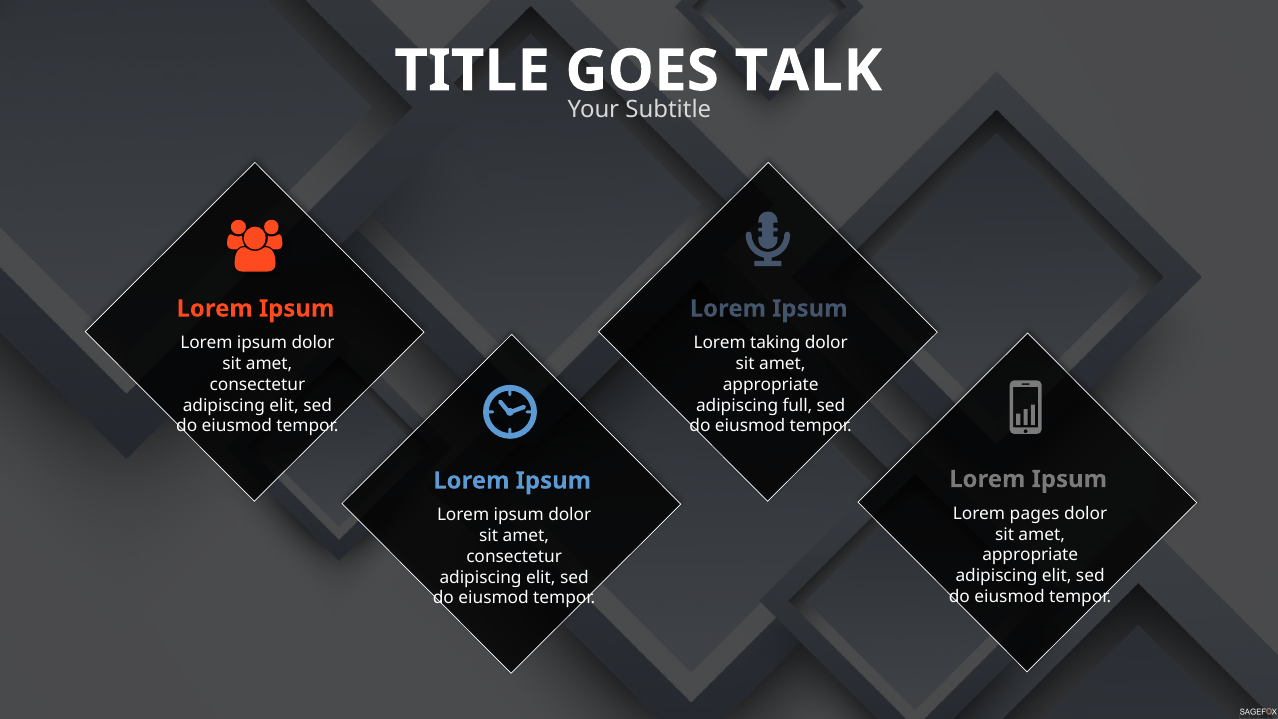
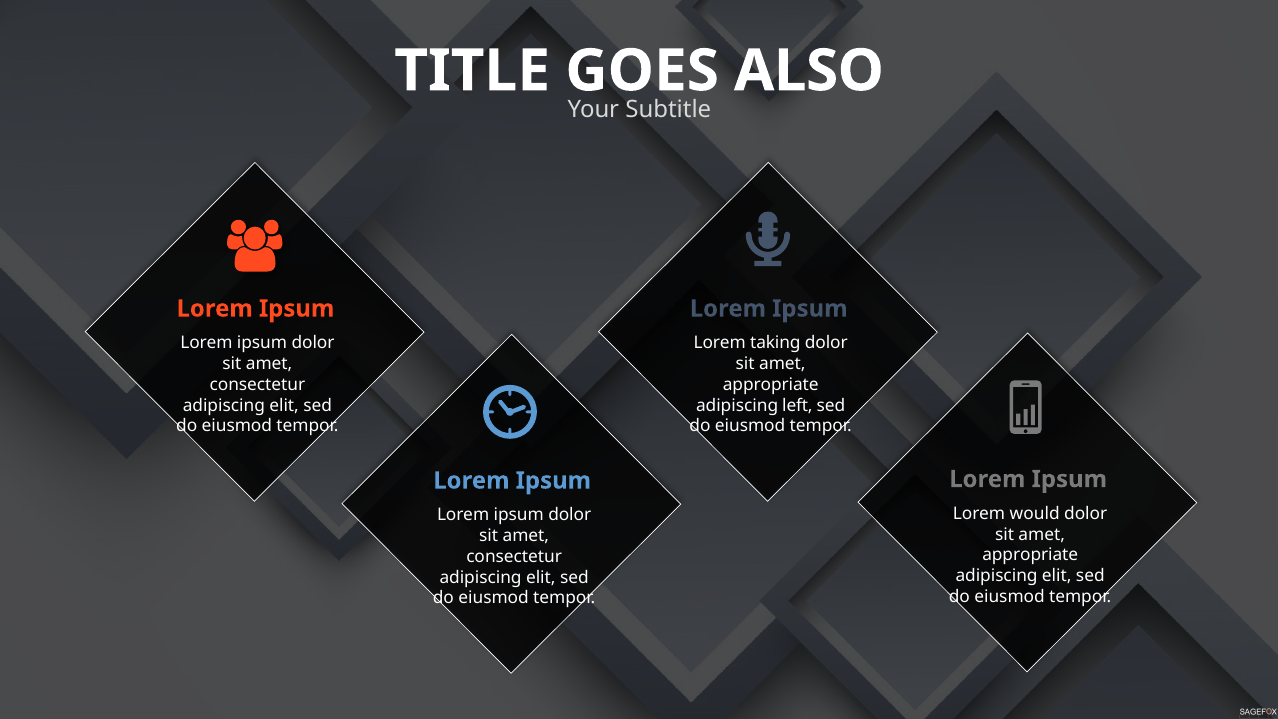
TALK: TALK -> ALSO
full: full -> left
pages: pages -> would
